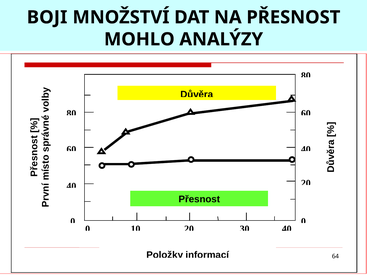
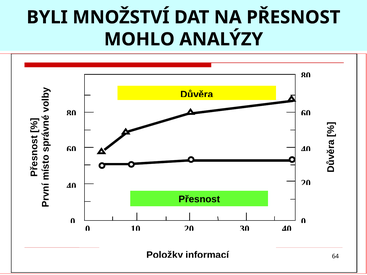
BOJI: BOJI -> BYLI
